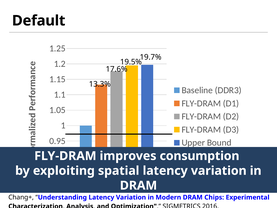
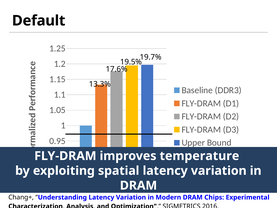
consumption: consumption -> temperature
